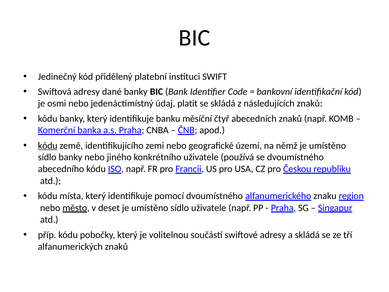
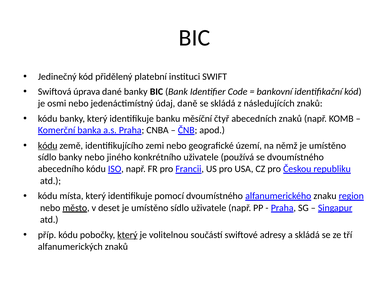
Swiftová adresy: adresy -> úprava
platit: platit -> daně
který at (127, 235) underline: none -> present
